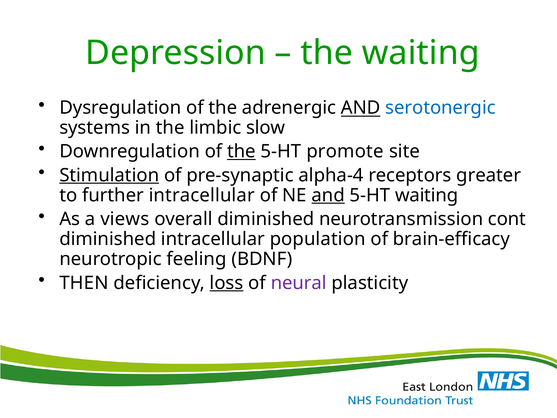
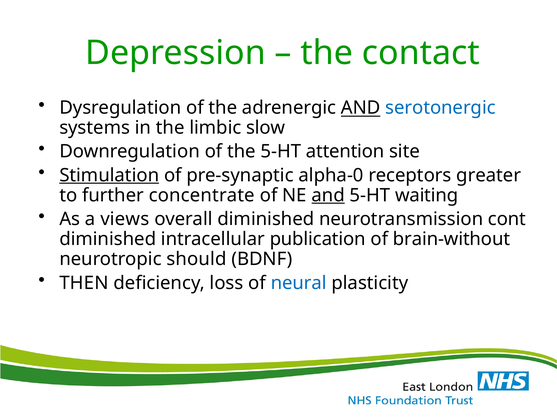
the waiting: waiting -> contact
the at (241, 151) underline: present -> none
promote: promote -> attention
alpha-4: alpha-4 -> alpha-0
further intracellular: intracellular -> concentrate
population: population -> publication
brain-efficacy: brain-efficacy -> brain-without
feeling: feeling -> should
loss underline: present -> none
neural colour: purple -> blue
